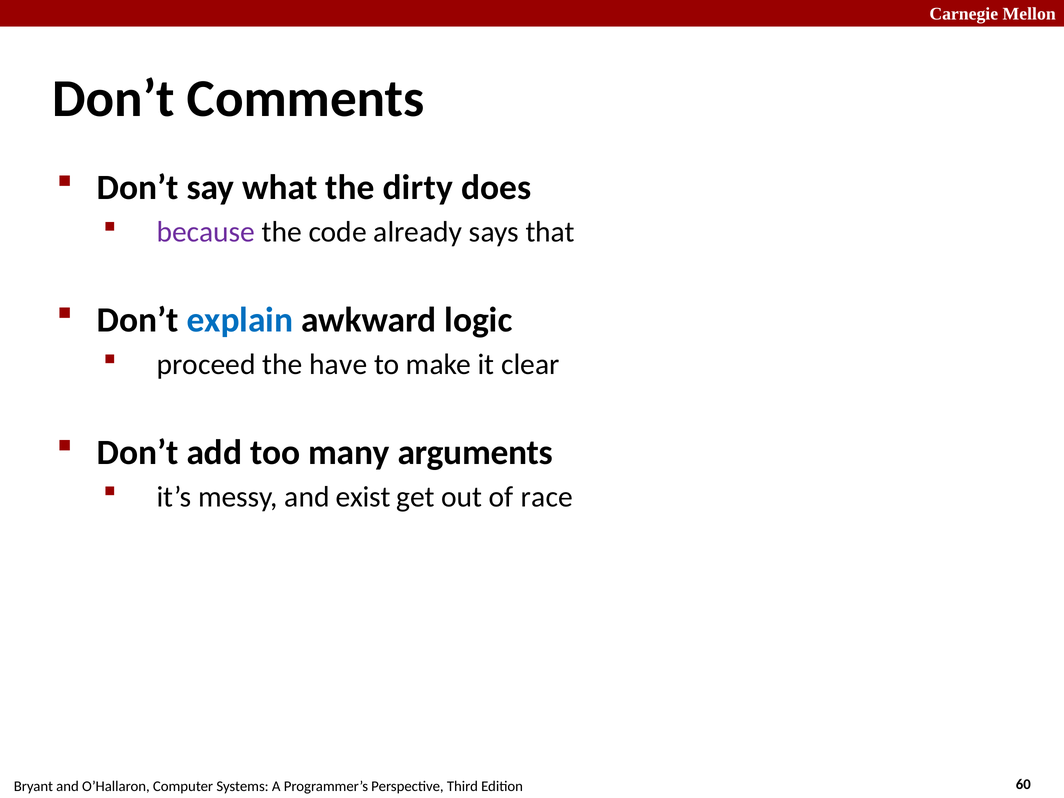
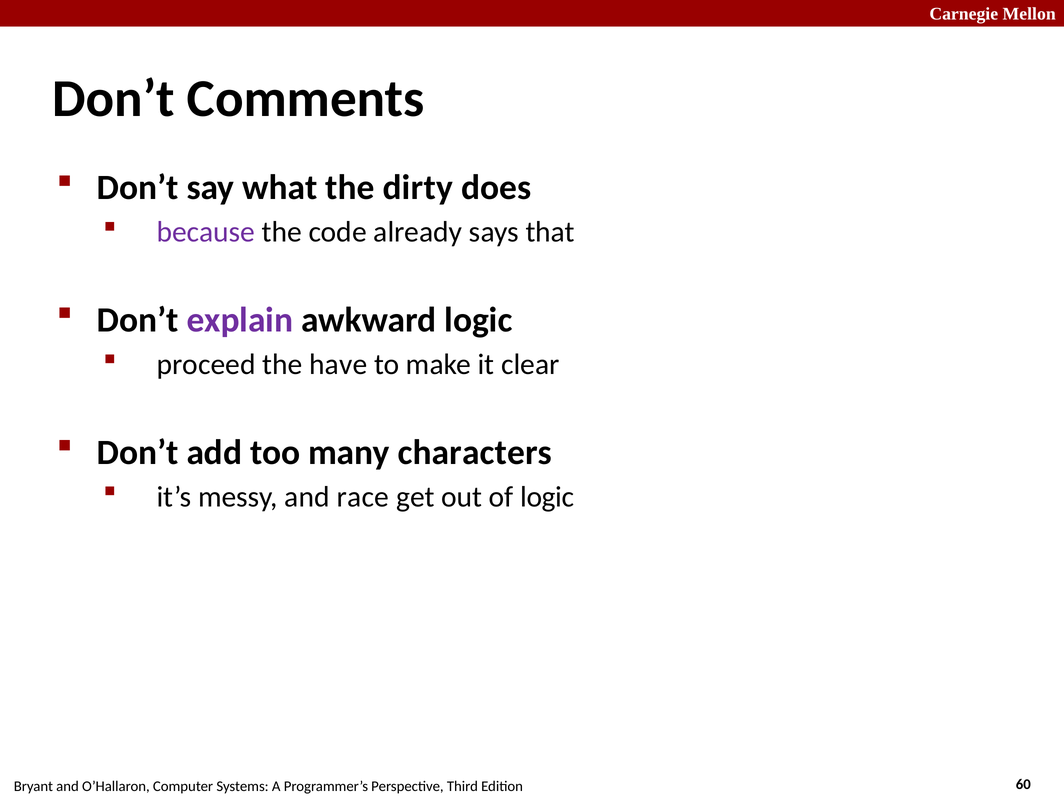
explain colour: blue -> purple
arguments: arguments -> characters
exist: exist -> race
of race: race -> logic
